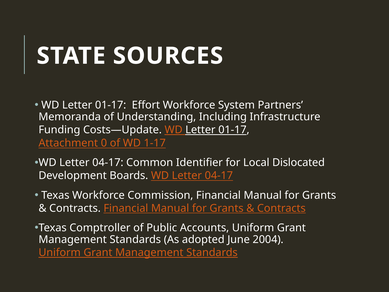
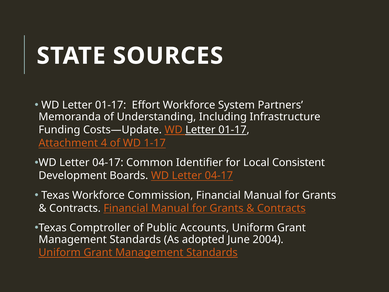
0: 0 -> 4
Dislocated: Dislocated -> Consistent
